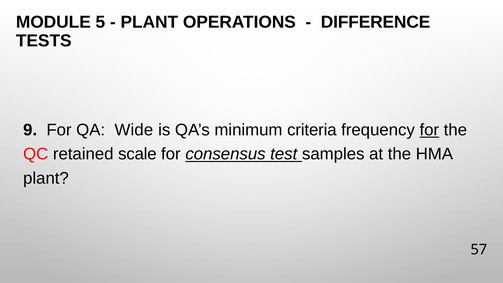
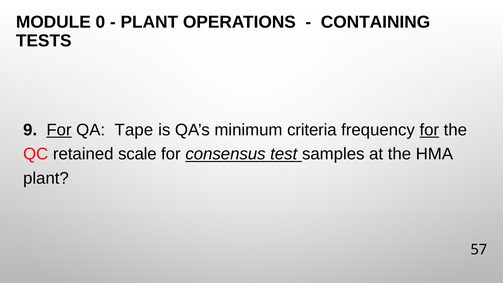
5: 5 -> 0
DIFFERENCE: DIFFERENCE -> CONTAINING
For at (59, 130) underline: none -> present
Wide: Wide -> Tape
